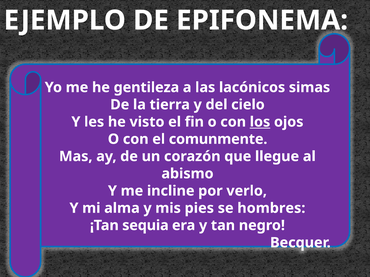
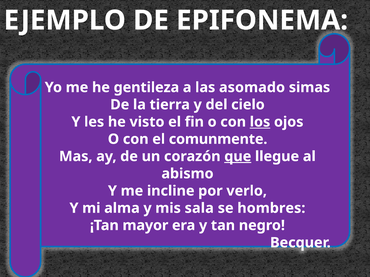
lacónicos: lacónicos -> asomado
que underline: none -> present
pies: pies -> sala
sequia: sequia -> mayor
